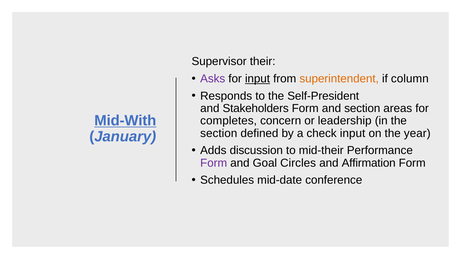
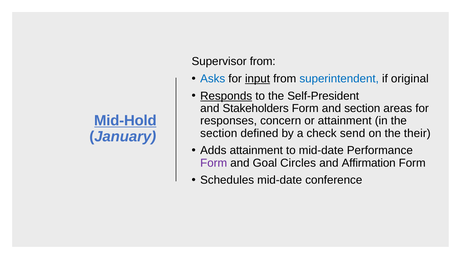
Supervisor their: their -> from
Asks colour: purple -> blue
superintendent colour: orange -> blue
column: column -> original
Responds underline: none -> present
Mid-With: Mid-With -> Mid-Hold
completes: completes -> responses
or leadership: leadership -> attainment
check input: input -> send
year: year -> their
Adds discussion: discussion -> attainment
to mid-their: mid-their -> mid-date
